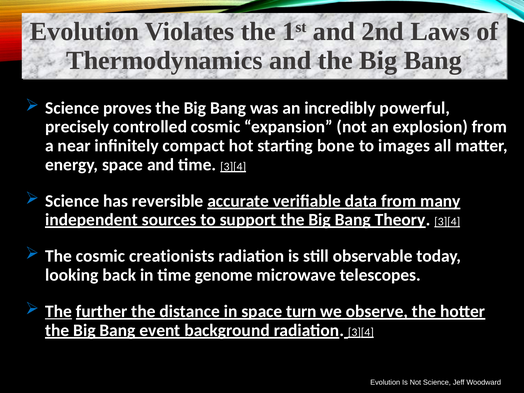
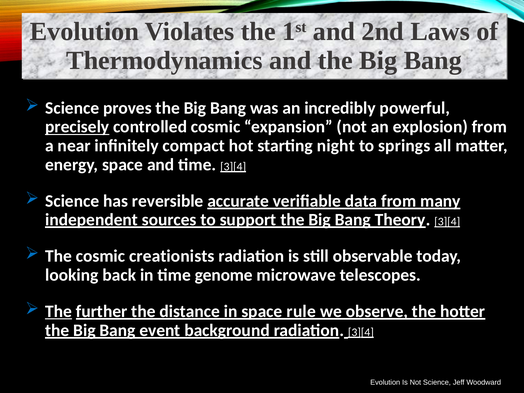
precisely underline: none -> present
bone: bone -> night
images: images -> springs
turn: turn -> rule
